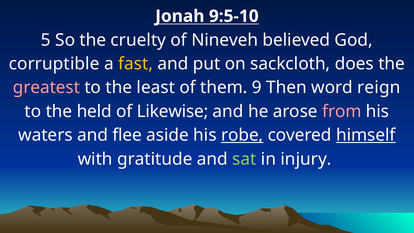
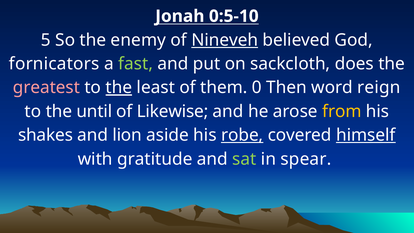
9:5-10: 9:5-10 -> 0:5-10
cruelty: cruelty -> enemy
Nineveh underline: none -> present
corruptible: corruptible -> fornicators
fast colour: yellow -> light green
the at (119, 88) underline: none -> present
9: 9 -> 0
held: held -> until
from colour: pink -> yellow
waters: waters -> shakes
flee: flee -> lion
injury: injury -> spear
